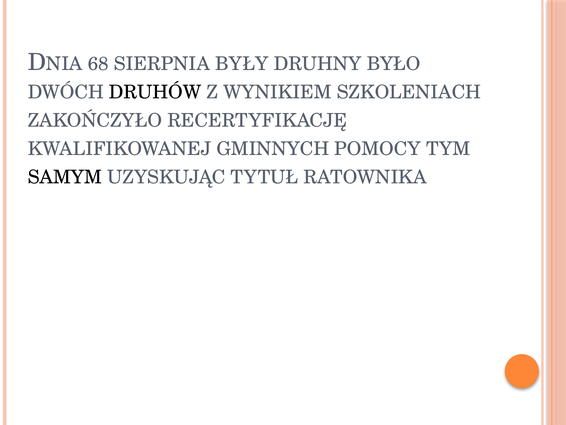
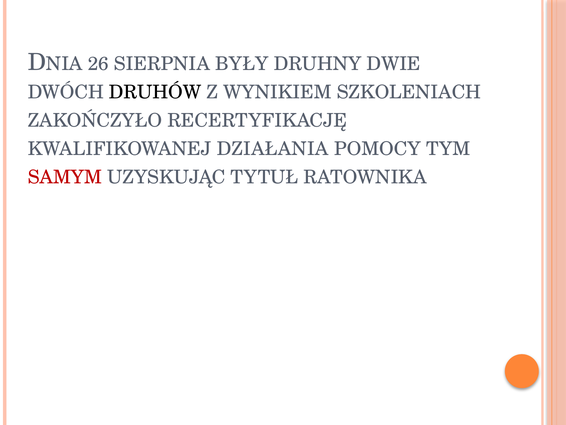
68: 68 -> 26
BYŁO: BYŁO -> DWIE
GMINNYCH: GMINNYCH -> DZIAŁANIA
SAMYM colour: black -> red
